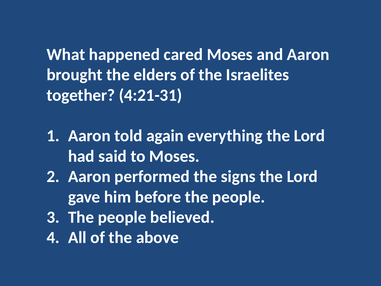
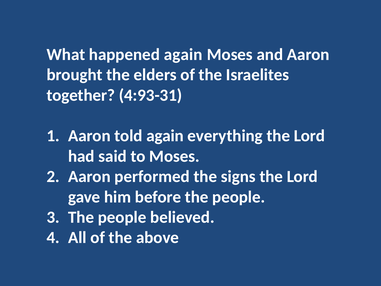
happened cared: cared -> again
4:21-31: 4:21-31 -> 4:93-31
